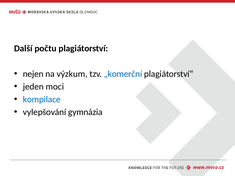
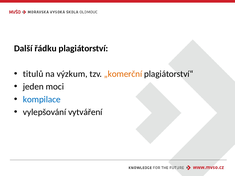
počtu: počtu -> řádku
nejen: nejen -> titulů
„komerční colour: blue -> orange
gymnázia: gymnázia -> vytváření
